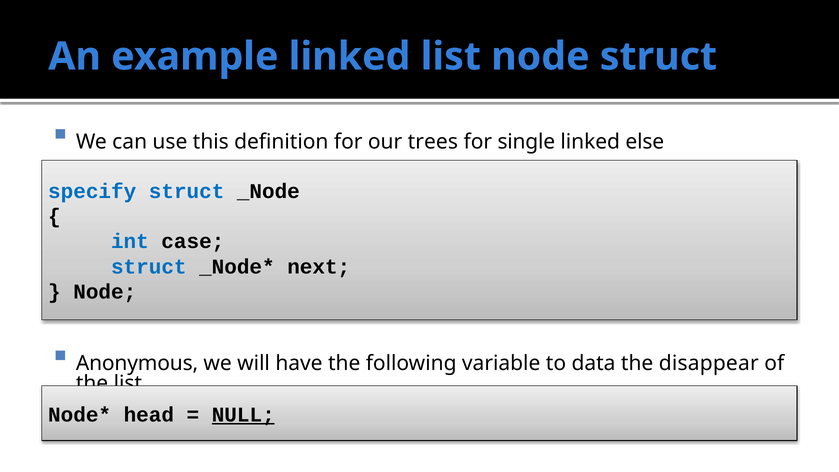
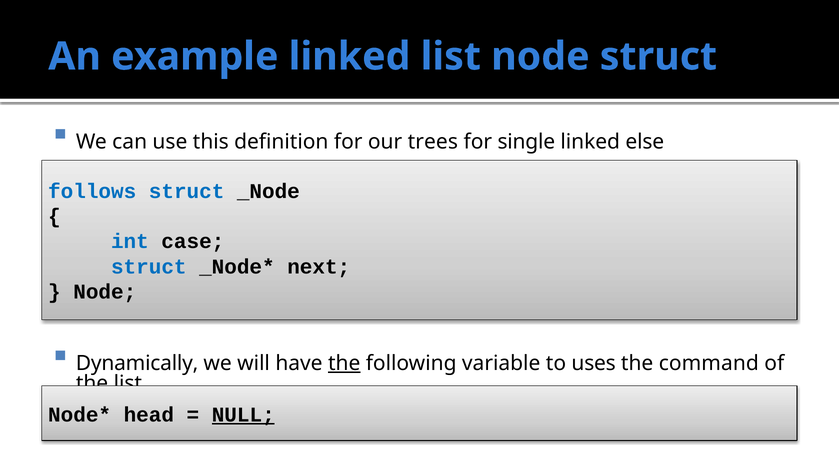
specify: specify -> follows
Anonymous: Anonymous -> Dynamically
the at (344, 363) underline: none -> present
data: data -> uses
disappear: disappear -> command
